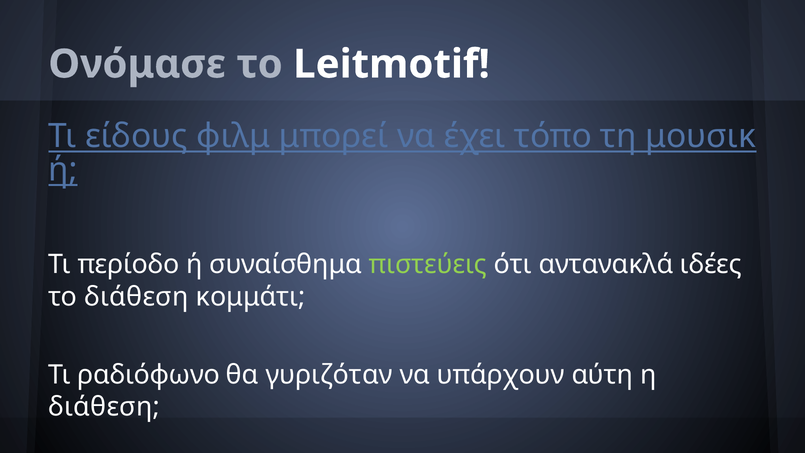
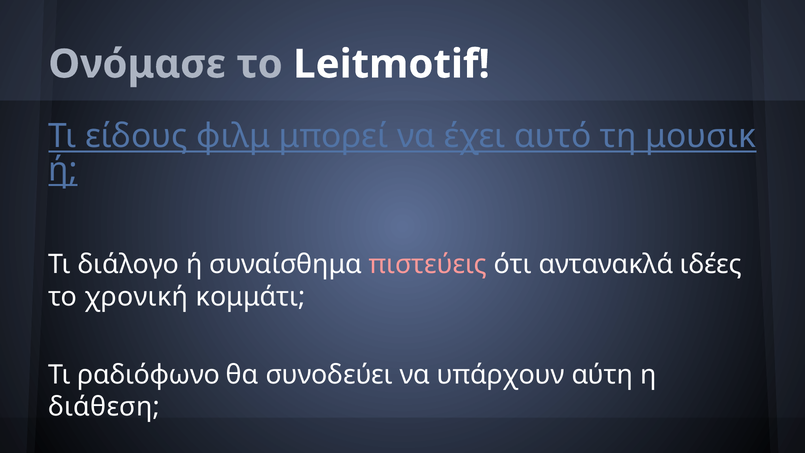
τόπο: τόπο -> αυτό
περίοδο: περίοδο -> διάλογο
πιστεύεις colour: light green -> pink
το διάθεση: διάθεση -> χρονική
γυριζόταν: γυριζόταν -> συνοδεύει
